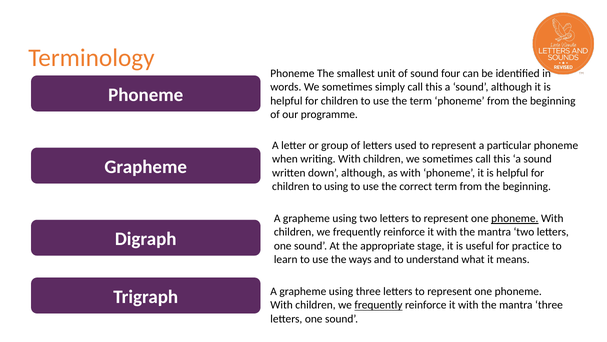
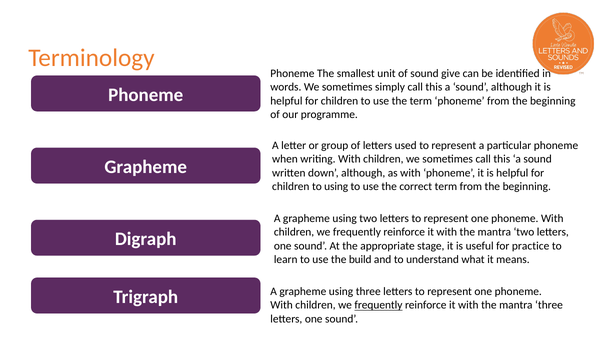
four: four -> give
phoneme at (515, 218) underline: present -> none
ways: ways -> build
